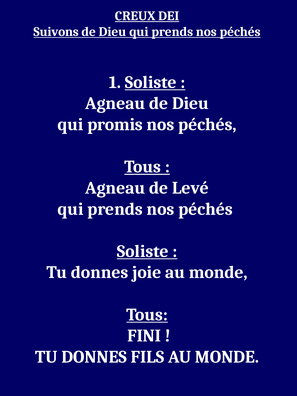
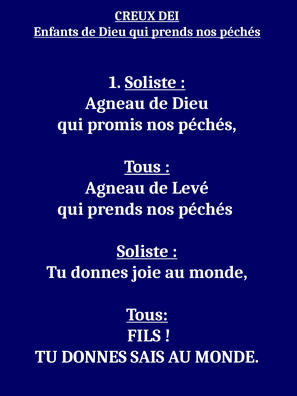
Suivons: Suivons -> Enfants
FINI: FINI -> FILS
FILS: FILS -> SAIS
